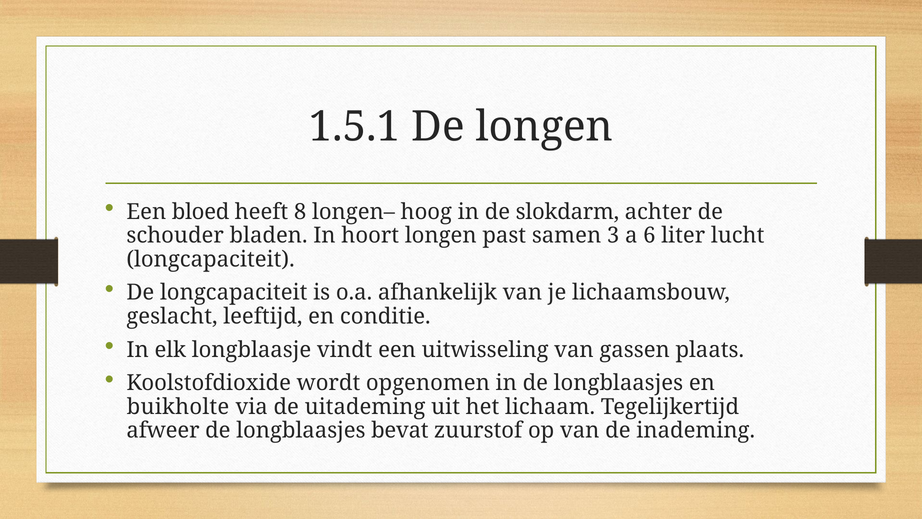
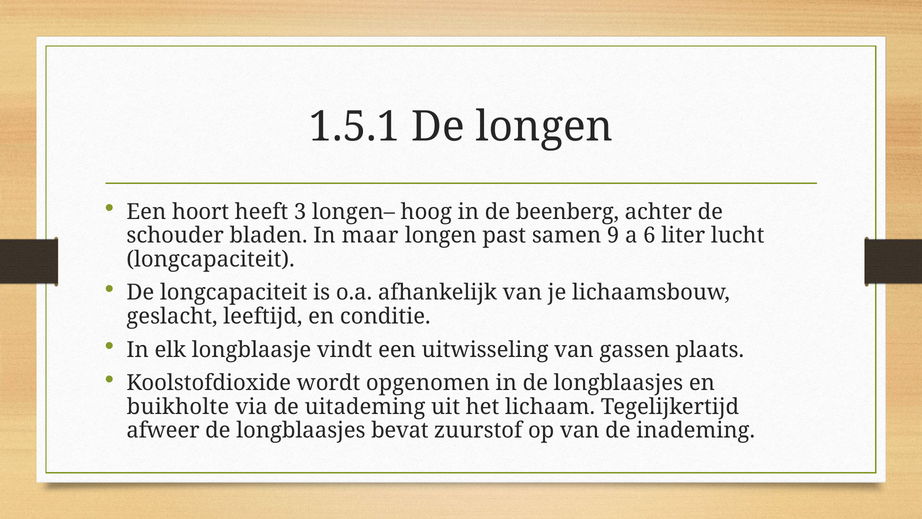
bloed: bloed -> hoort
8: 8 -> 3
slokdarm: slokdarm -> beenberg
hoort: hoort -> maar
3: 3 -> 9
